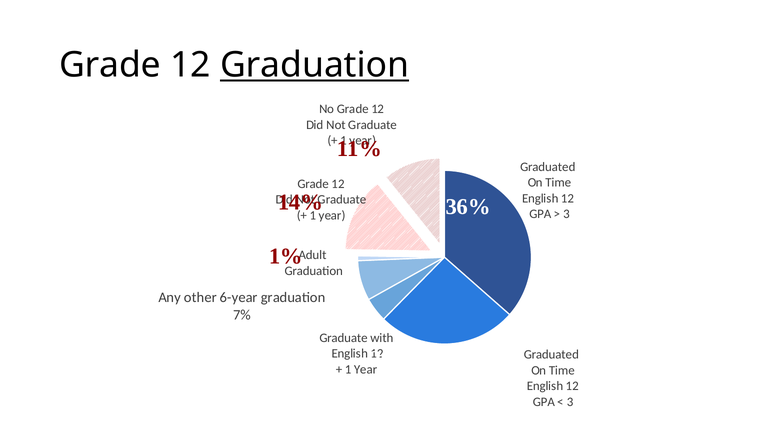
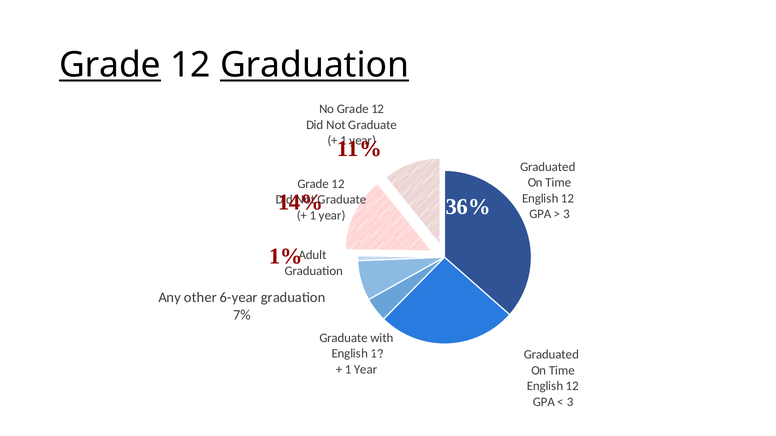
Grade at (110, 65) underline: none -> present
